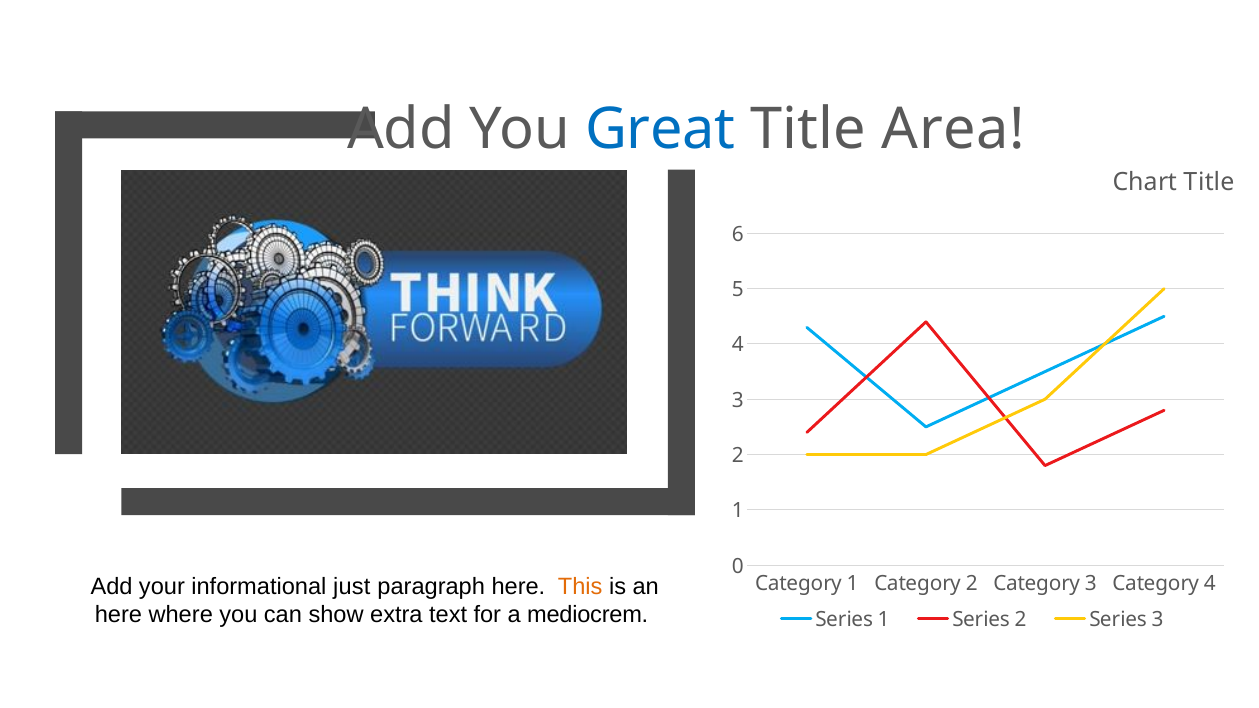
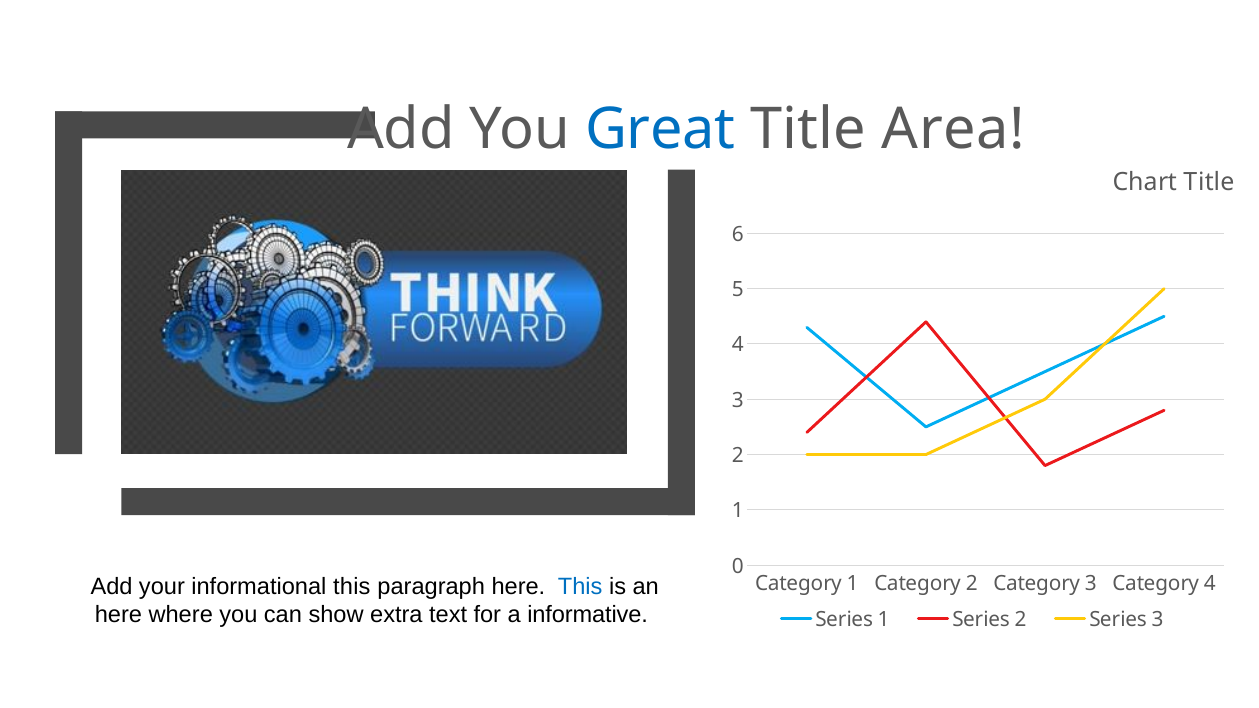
informational just: just -> this
This at (580, 587) colour: orange -> blue
mediocrem: mediocrem -> informative
